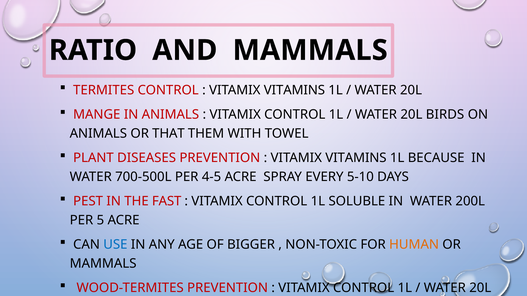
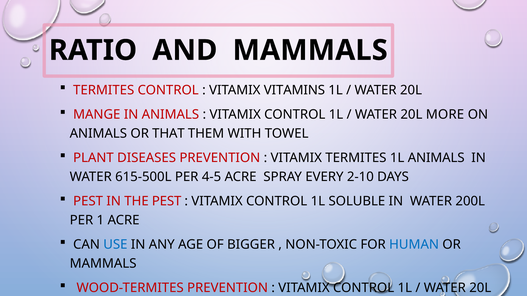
BIRDS: BIRDS -> MORE
VITAMINS at (356, 158): VITAMINS -> TERMITES
1L BECAUSE: BECAUSE -> ANIMALS
700-500L: 700-500L -> 615-500L
5-10: 5-10 -> 2-10
THE FAST: FAST -> PEST
5: 5 -> 1
HUMAN colour: orange -> blue
